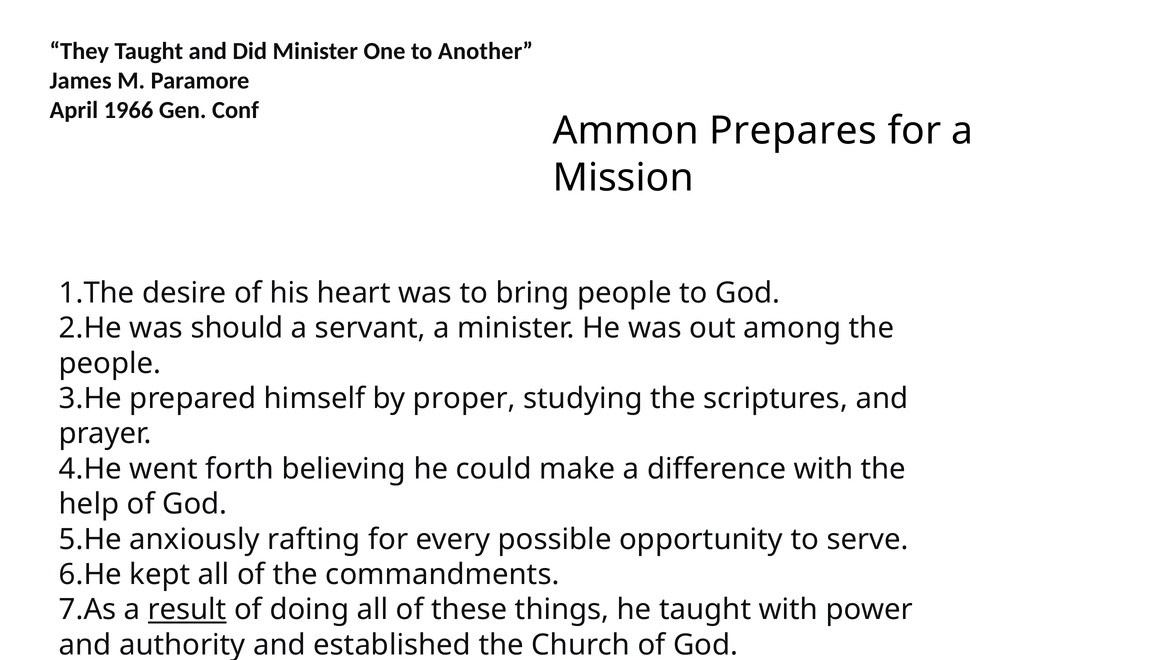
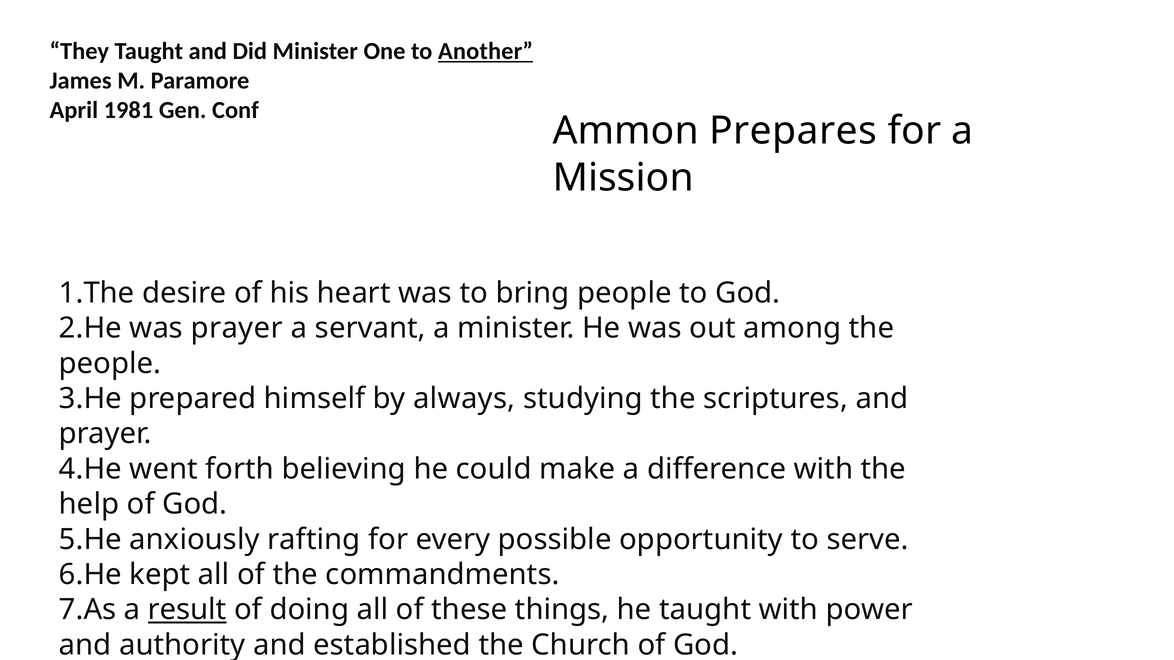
Another underline: none -> present
1966: 1966 -> 1981
was should: should -> prayer
proper: proper -> always
